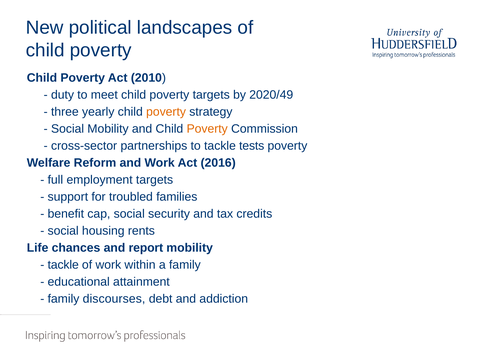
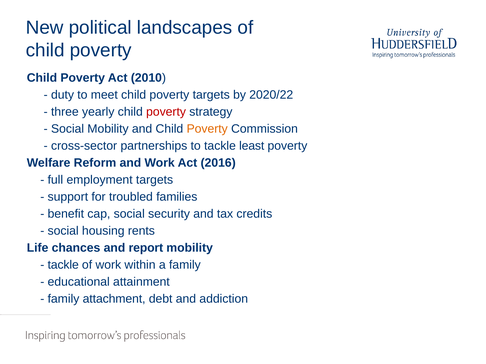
2020/49: 2020/49 -> 2020/22
poverty at (166, 112) colour: orange -> red
tests: tests -> least
discourses: discourses -> attachment
